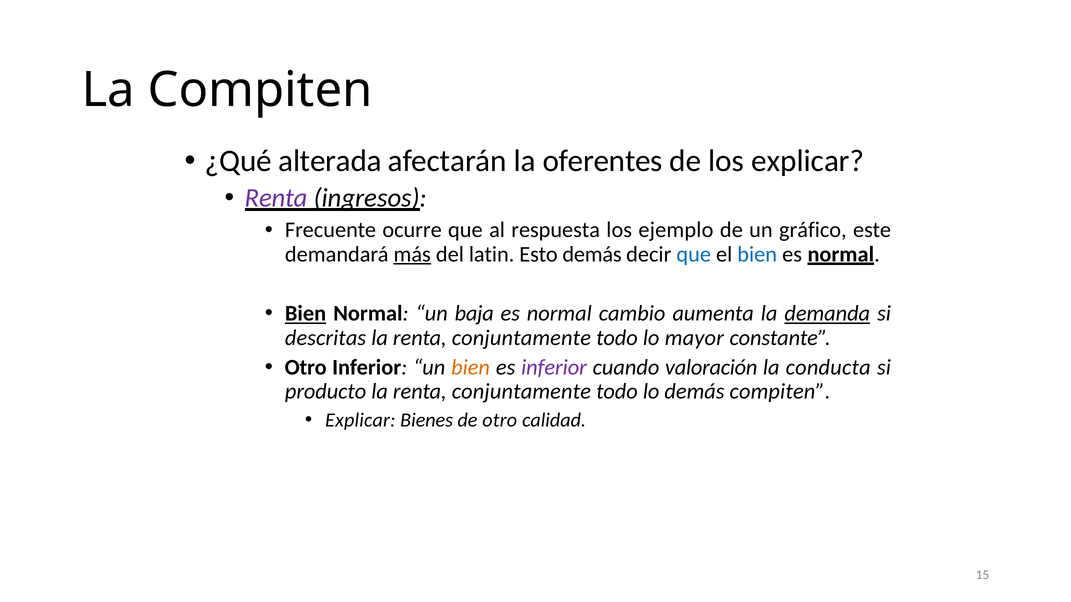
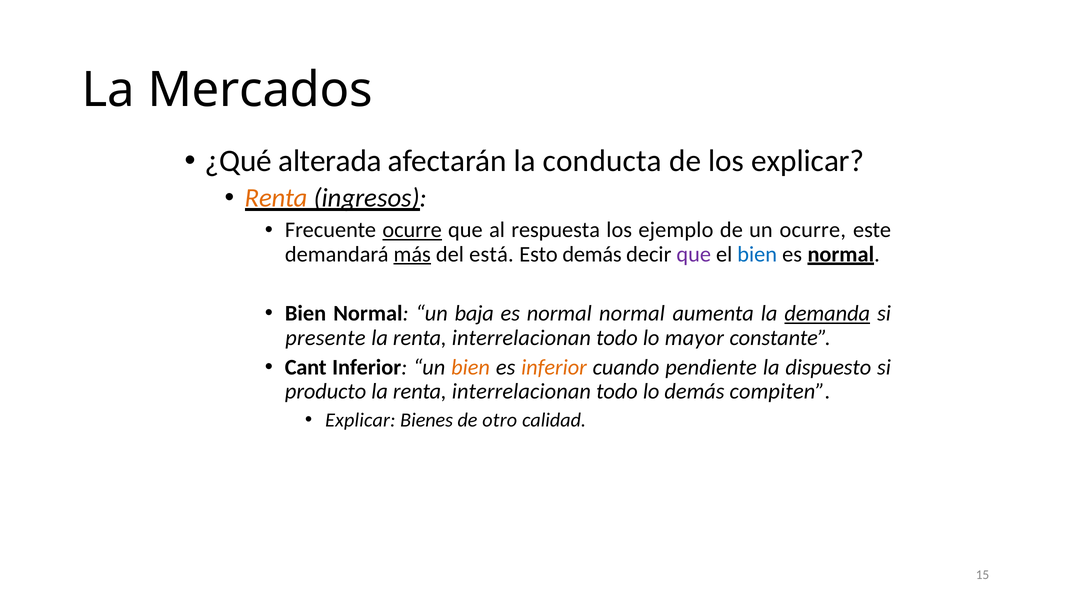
La Compiten: Compiten -> Mercados
oferentes: oferentes -> conducta
Renta at (276, 198) colour: purple -> orange
ocurre at (412, 230) underline: none -> present
un gráfico: gráfico -> ocurre
latin: latin -> está
que at (694, 254) colour: blue -> purple
Bien at (306, 314) underline: present -> none
normal cambio: cambio -> normal
descritas: descritas -> presente
conjuntamente at (521, 338): conjuntamente -> interrelacionan
Otro at (306, 368): Otro -> Cant
inferior at (554, 368) colour: purple -> orange
valoración: valoración -> pendiente
conducta: conducta -> dispuesto
conjuntamente at (521, 392): conjuntamente -> interrelacionan
